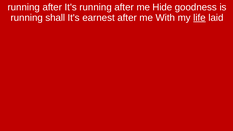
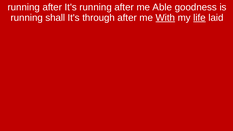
Hide: Hide -> Able
earnest: earnest -> through
With underline: none -> present
